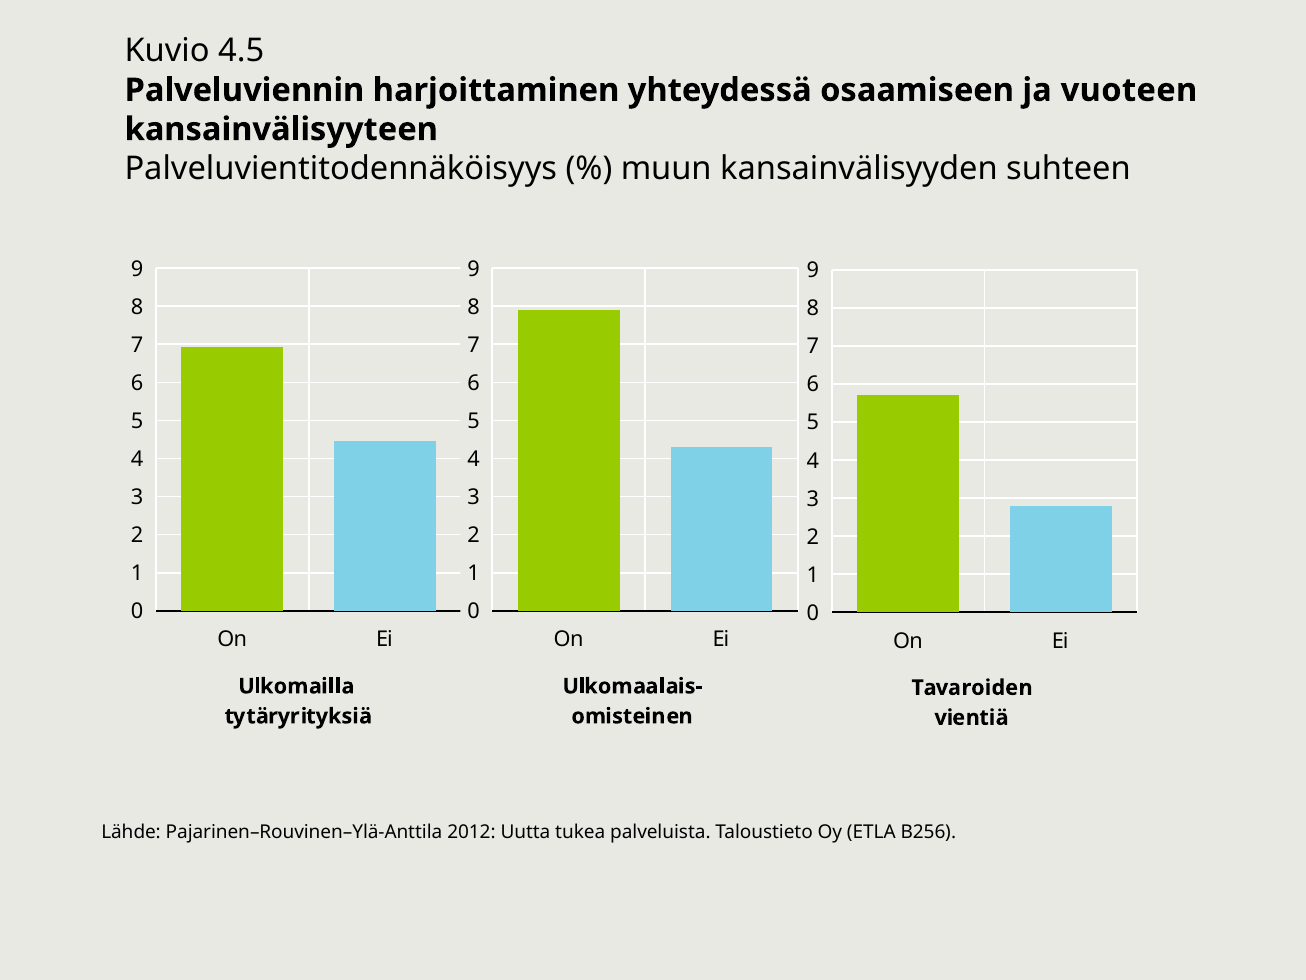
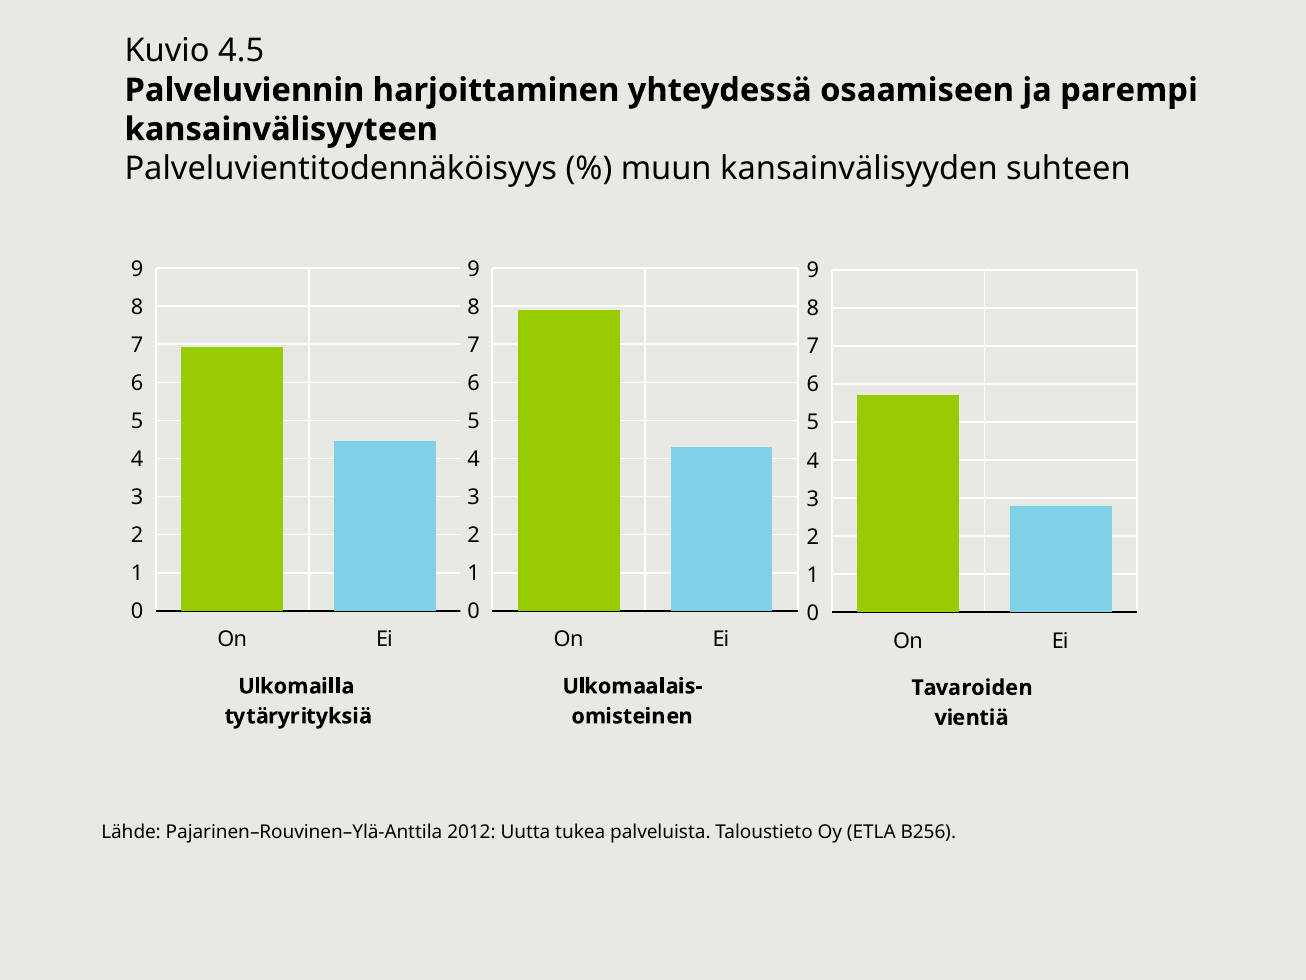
vuoteen: vuoteen -> parempi
